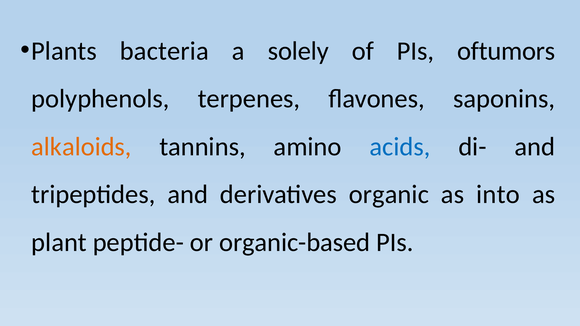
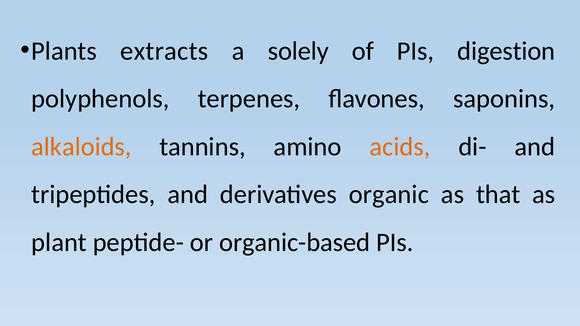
bacteria: bacteria -> extracts
oftumors: oftumors -> digestion
acids colour: blue -> orange
into: into -> that
